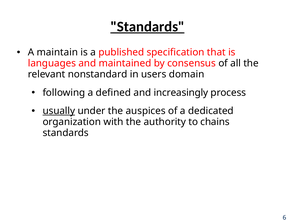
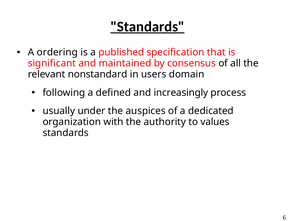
maintain: maintain -> ordering
languages: languages -> significant
usually underline: present -> none
chains: chains -> values
